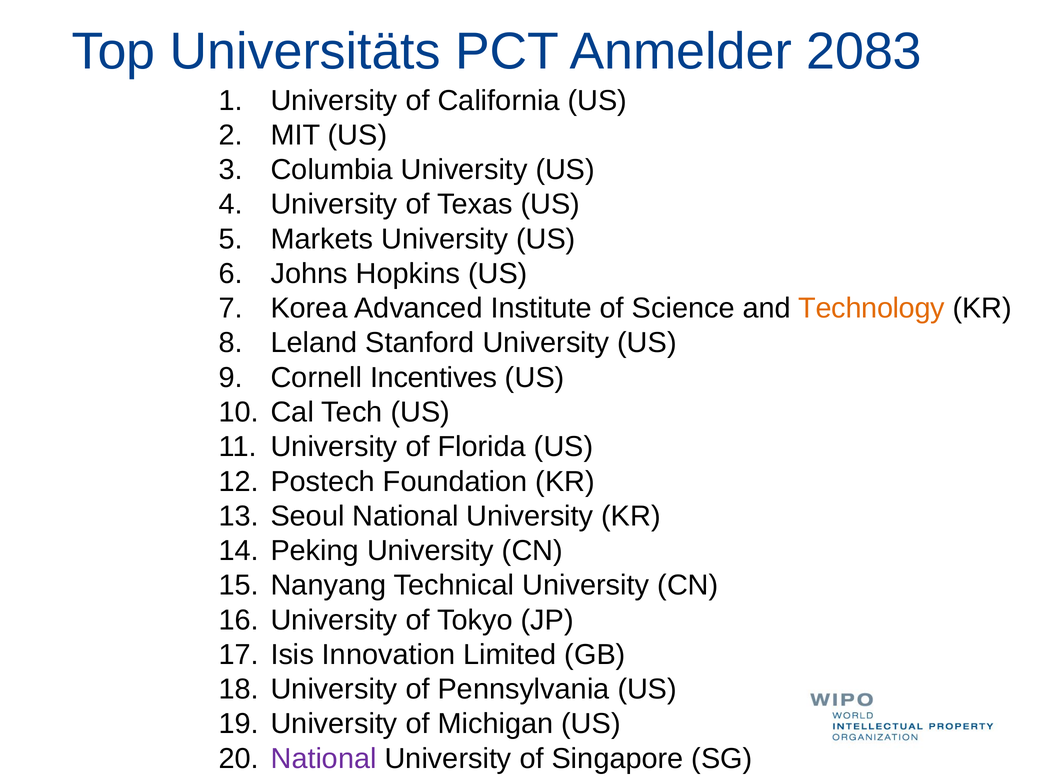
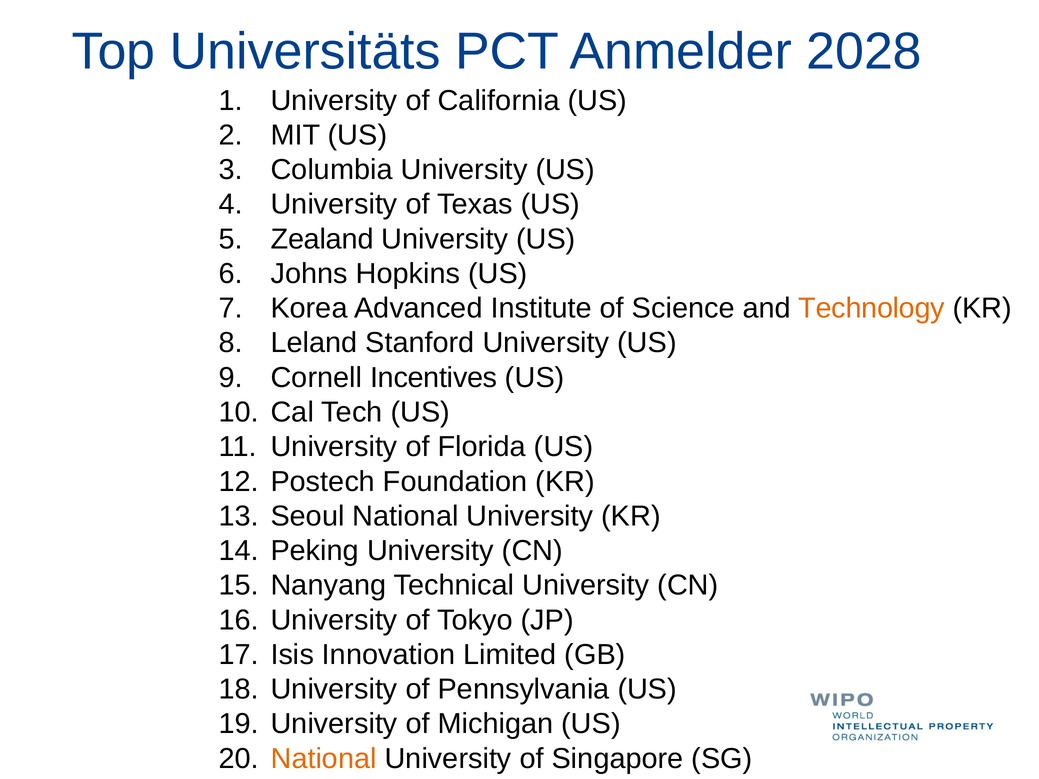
2083: 2083 -> 2028
Markets: Markets -> Zealand
National at (324, 759) colour: purple -> orange
